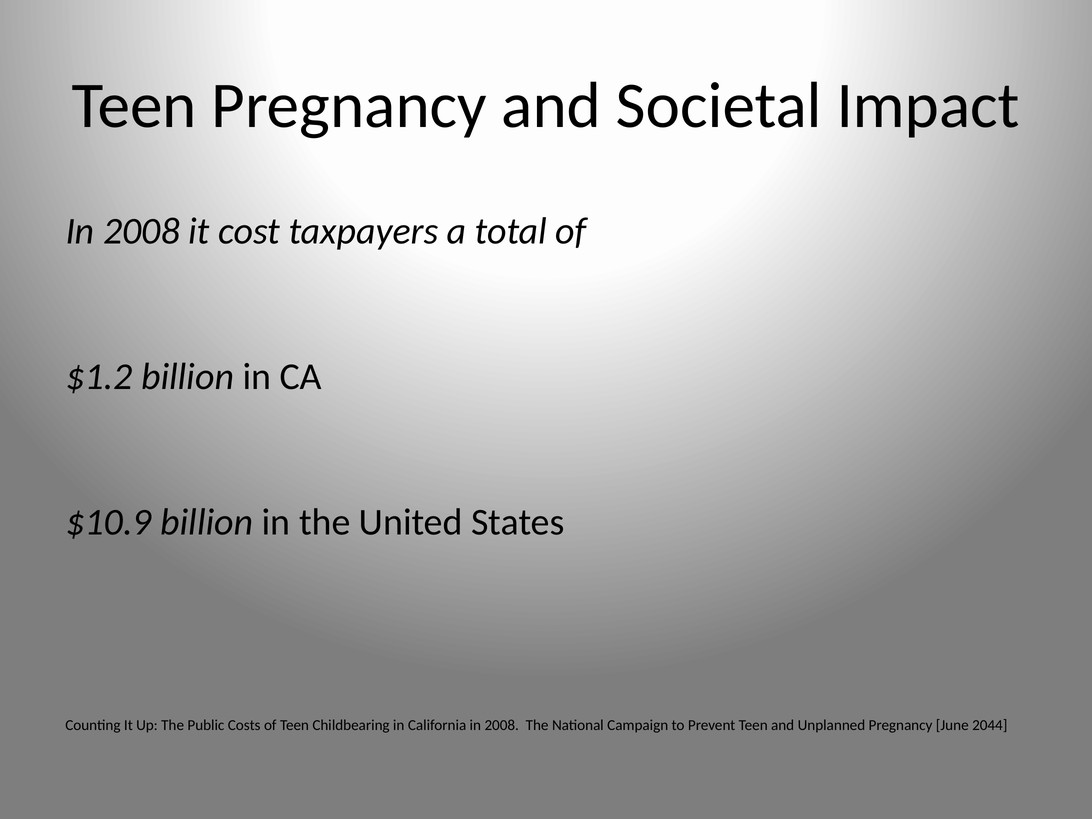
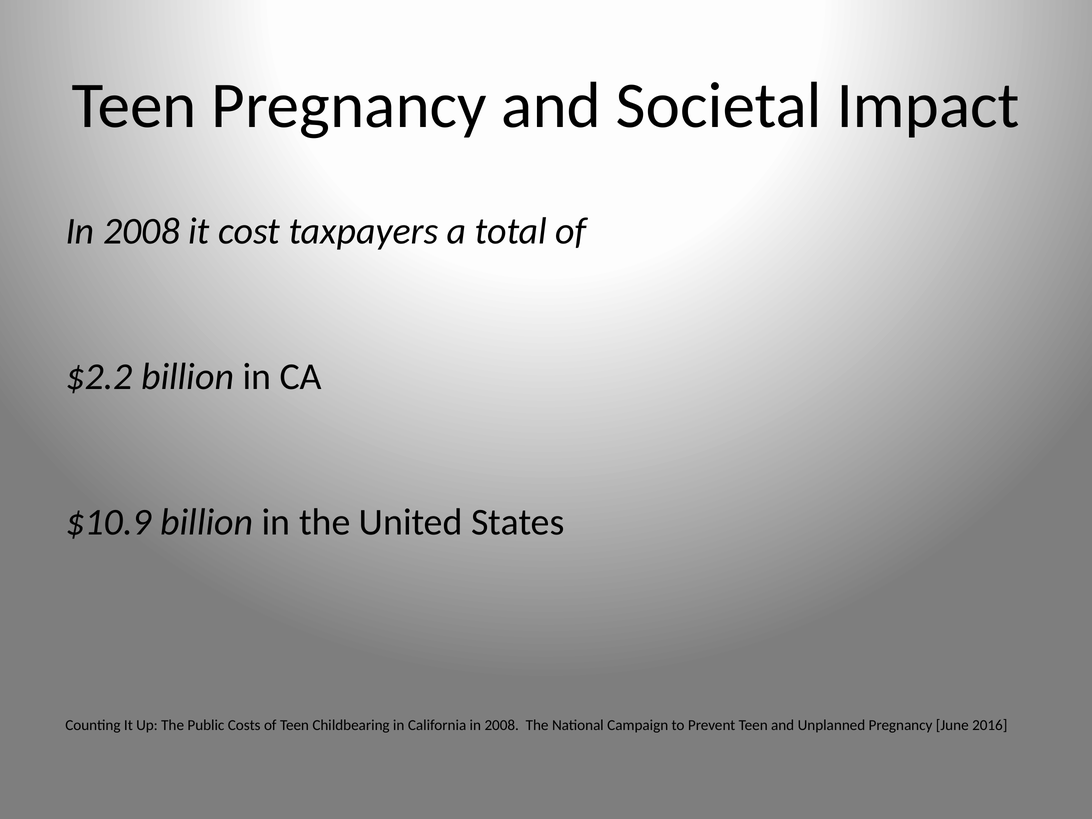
$1.2: $1.2 -> $2.2
2044: 2044 -> 2016
